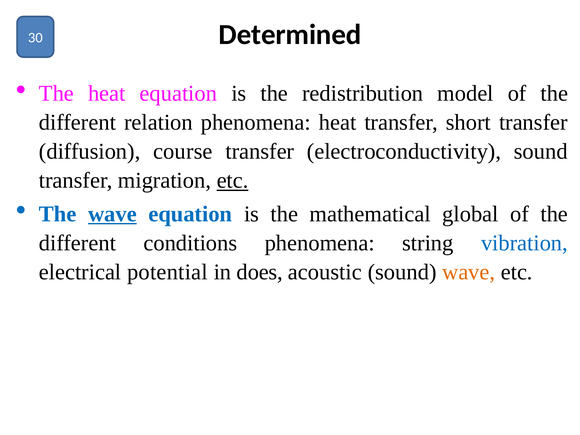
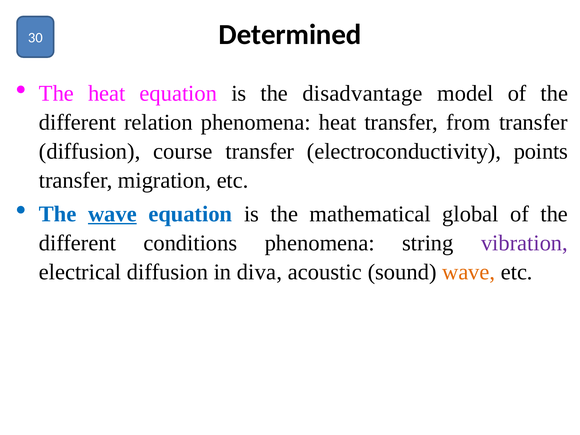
redistribution: redistribution -> disadvantage
short: short -> from
electroconductivity sound: sound -> points
etc at (233, 180) underline: present -> none
vibration colour: blue -> purple
electrical potential: potential -> diffusion
does: does -> diva
